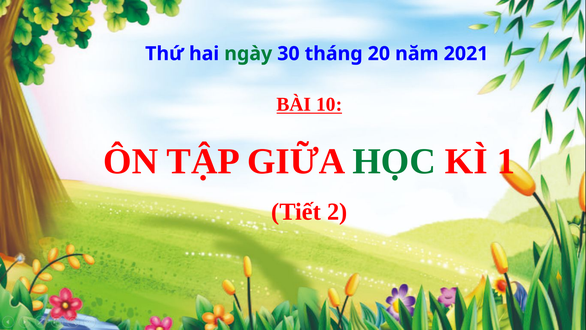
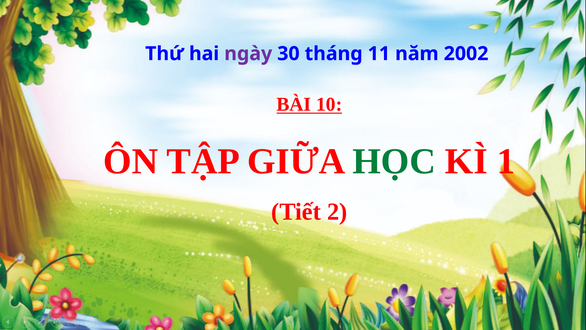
ngày colour: green -> purple
20: 20 -> 11
2021: 2021 -> 2002
